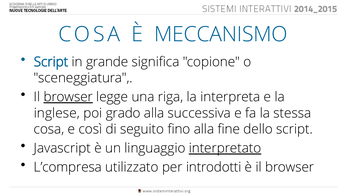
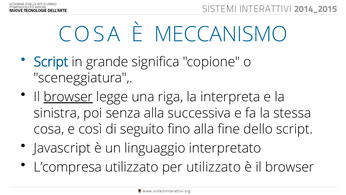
inglese: inglese -> sinistra
grado: grado -> senza
interpretato underline: present -> none
per introdotti: introdotti -> utilizzato
